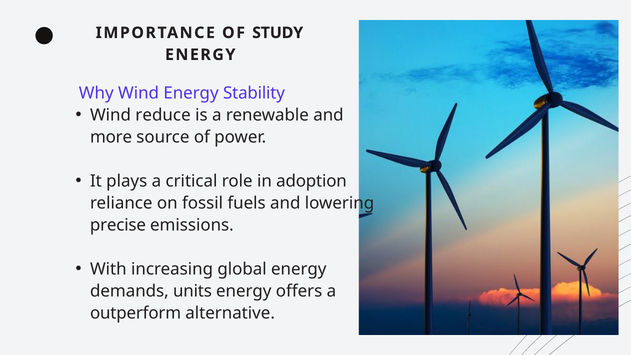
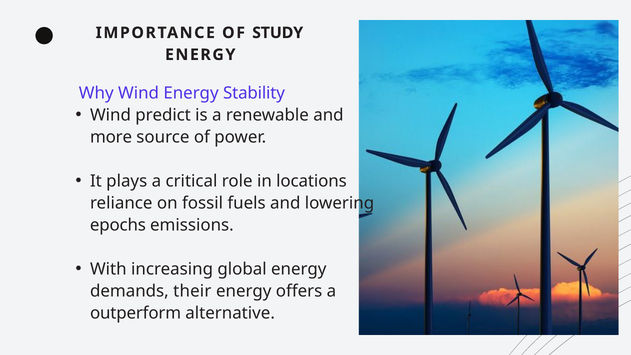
reduce: reduce -> predict
adoption: adoption -> locations
precise: precise -> epochs
units: units -> their
